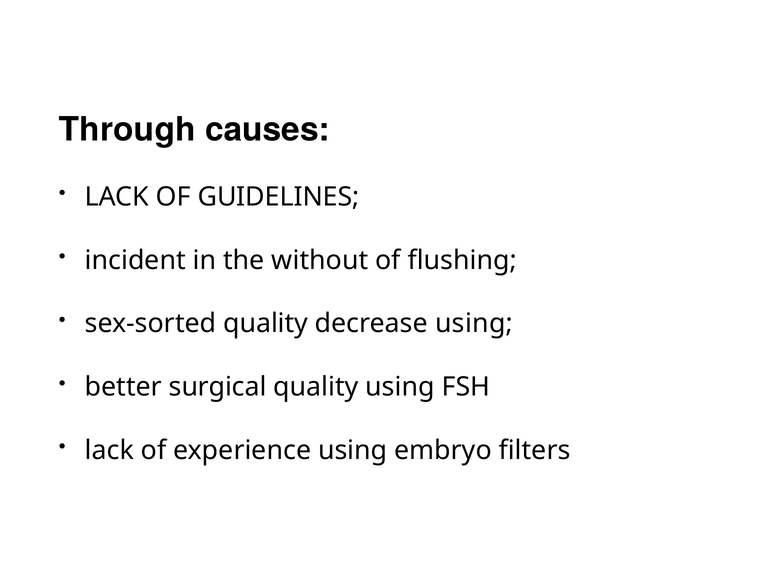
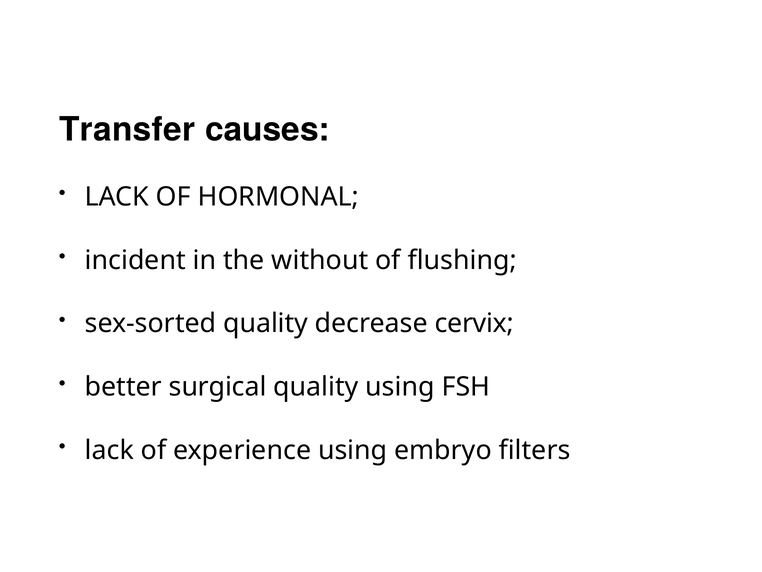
Through: Through -> Transfer
GUIDELINES: GUIDELINES -> HORMONAL
decrease using: using -> cervix
